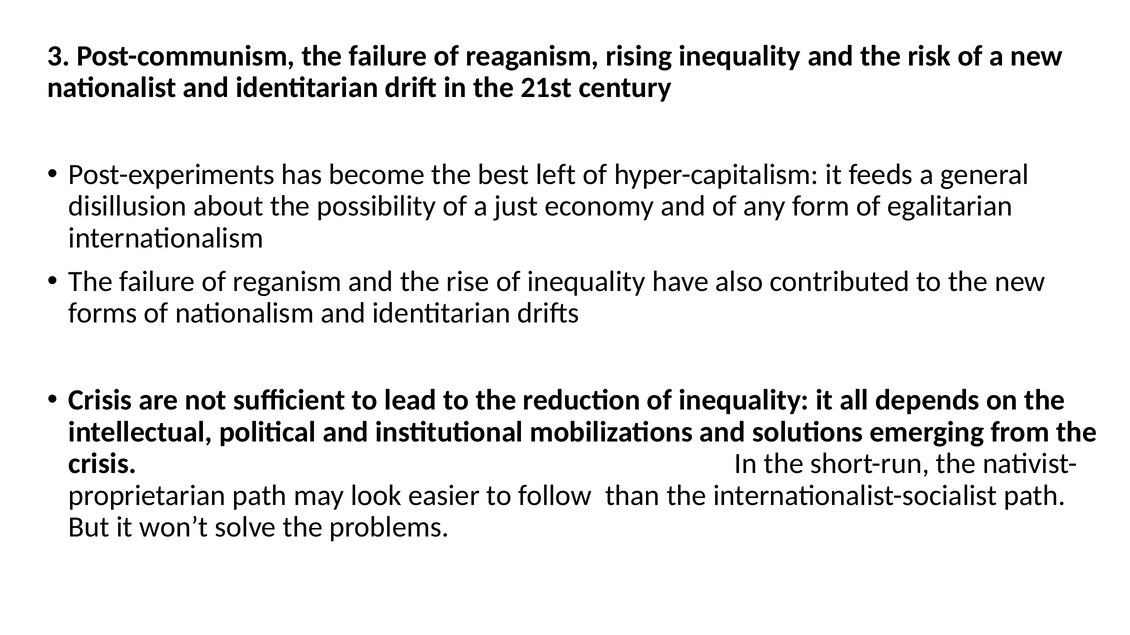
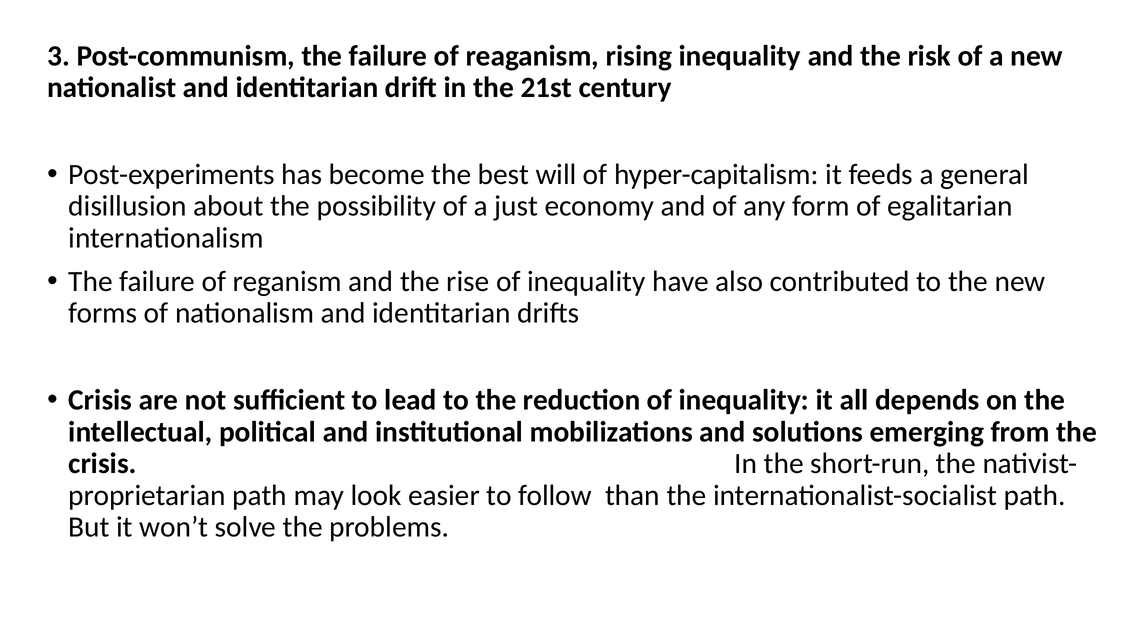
left: left -> will
